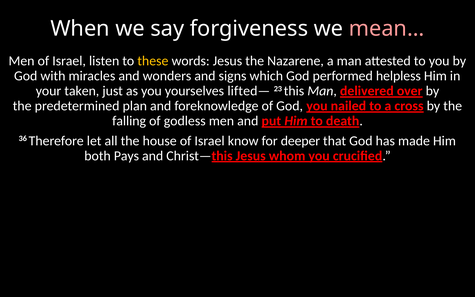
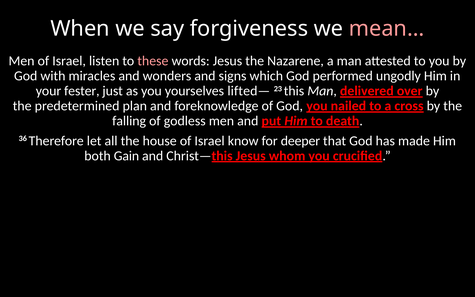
these colour: yellow -> pink
helpless: helpless -> ungodly
taken: taken -> fester
Pays: Pays -> Gain
